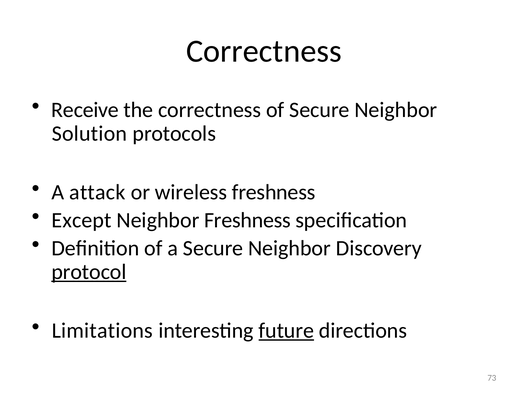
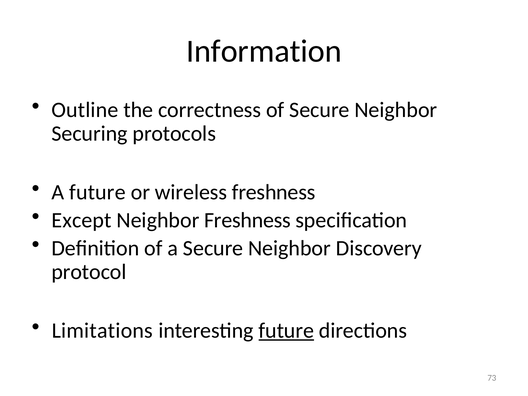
Correctness at (264, 51): Correctness -> Information
Receive: Receive -> Outline
Solution: Solution -> Securing
A attack: attack -> future
protocol underline: present -> none
